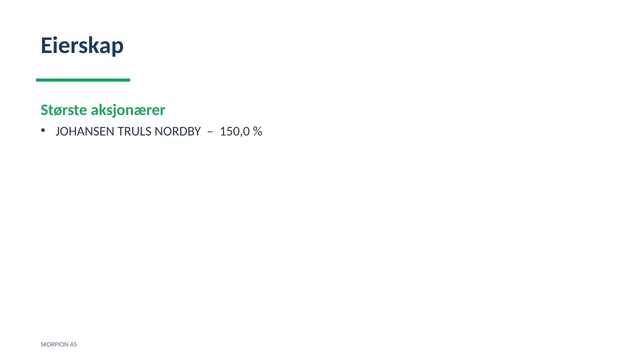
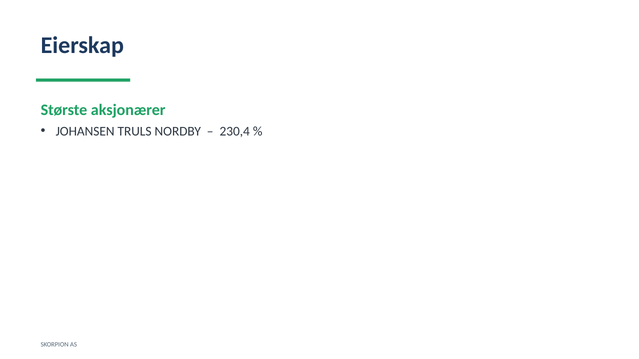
150,0: 150,0 -> 230,4
